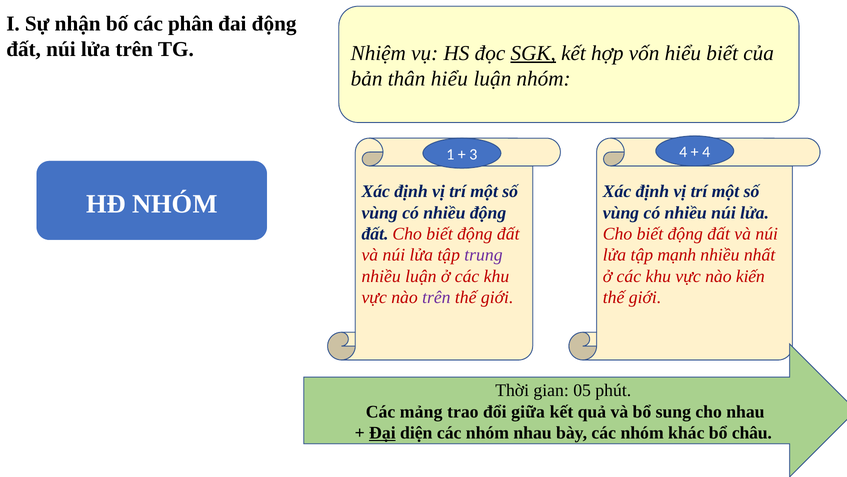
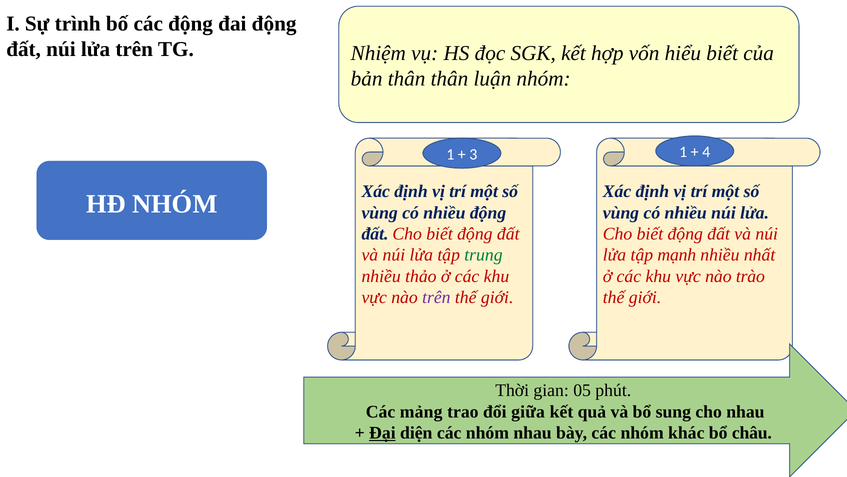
nhận: nhận -> trình
các phân: phân -> động
SGK underline: present -> none
thân hiểu: hiểu -> thân
3 4: 4 -> 1
trung colour: purple -> green
nhiều luận: luận -> thảo
kiến: kiến -> trào
